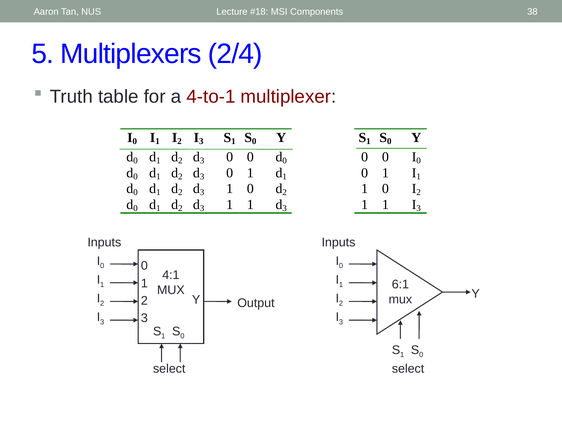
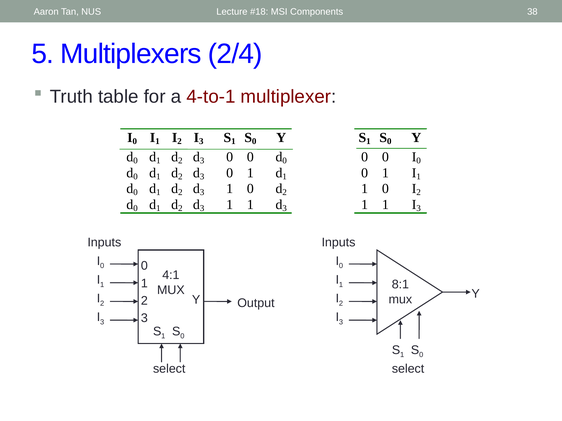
6:1: 6:1 -> 8:1
